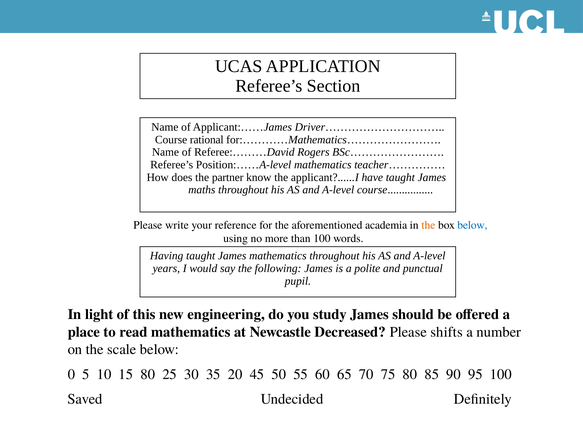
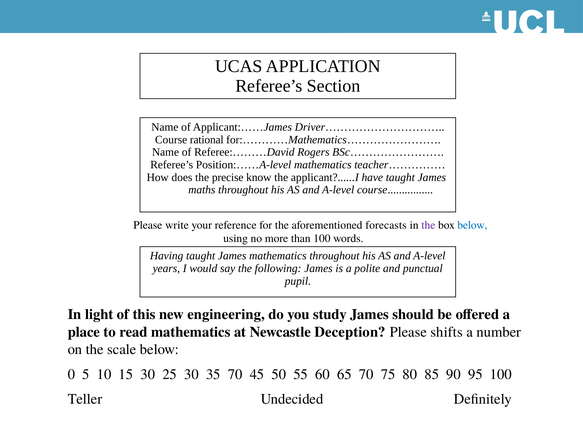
partner: partner -> precise
academia: academia -> forecasts
the at (428, 225) colour: orange -> purple
Decreased: Decreased -> Deception
15 80: 80 -> 30
35 20: 20 -> 70
Saved: Saved -> Teller
